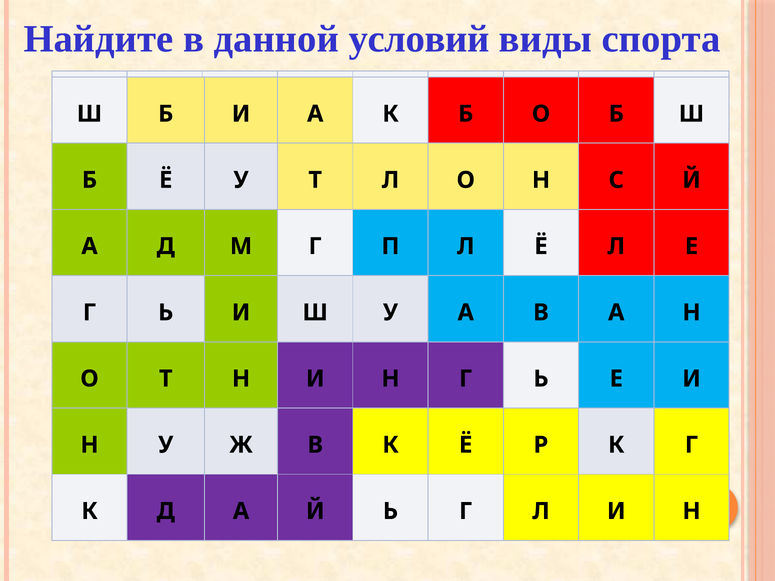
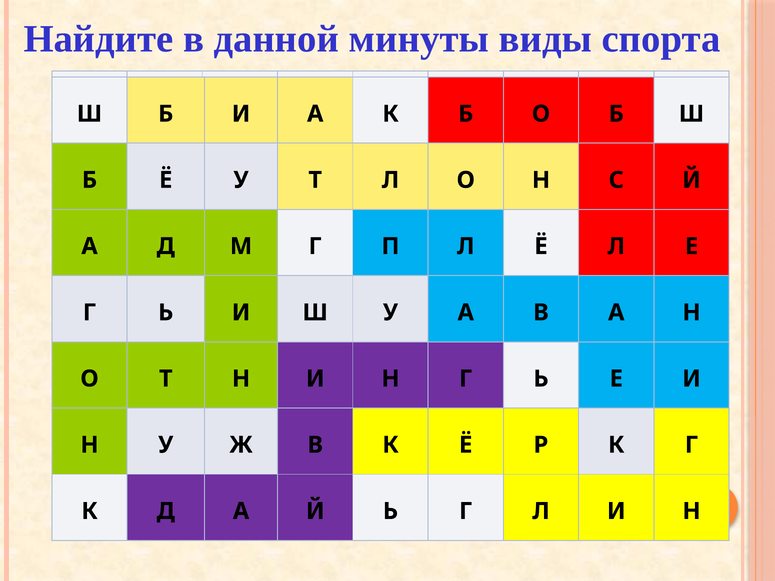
условий: условий -> минуты
